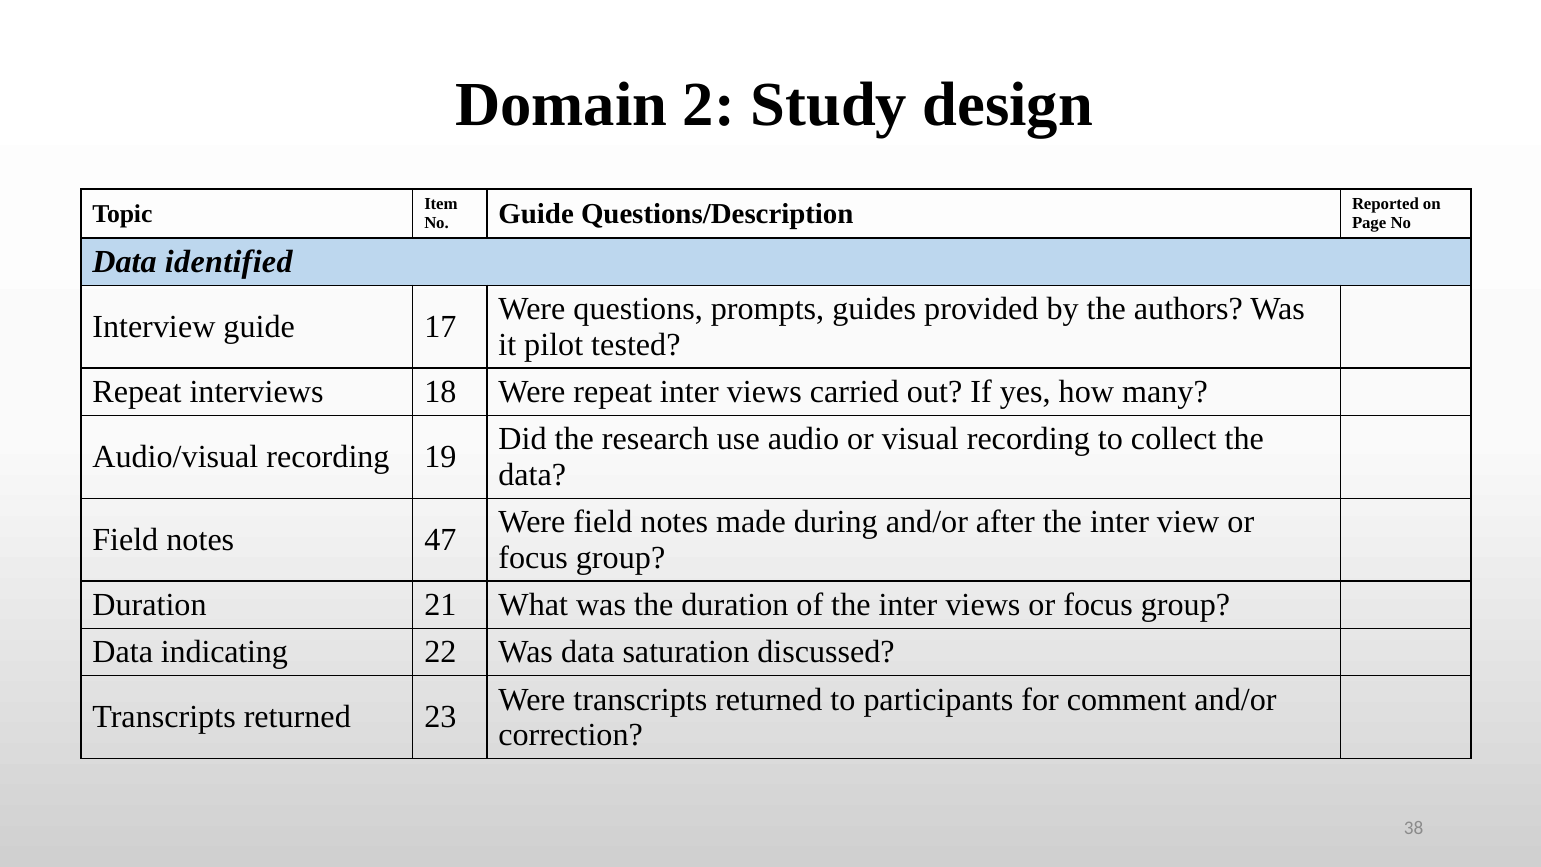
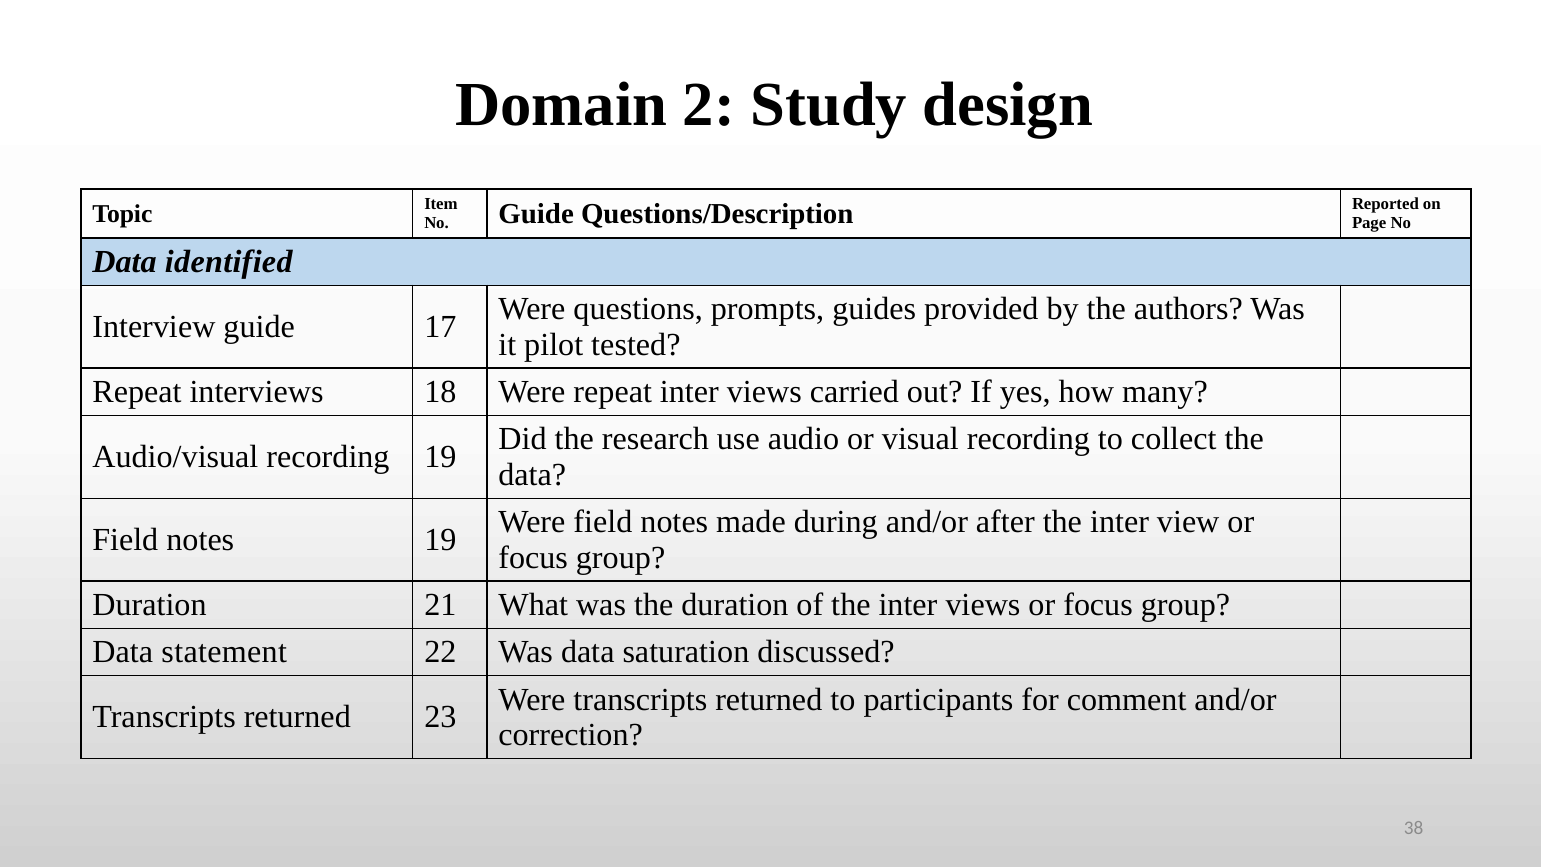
notes 47: 47 -> 19
indicating: indicating -> statement
